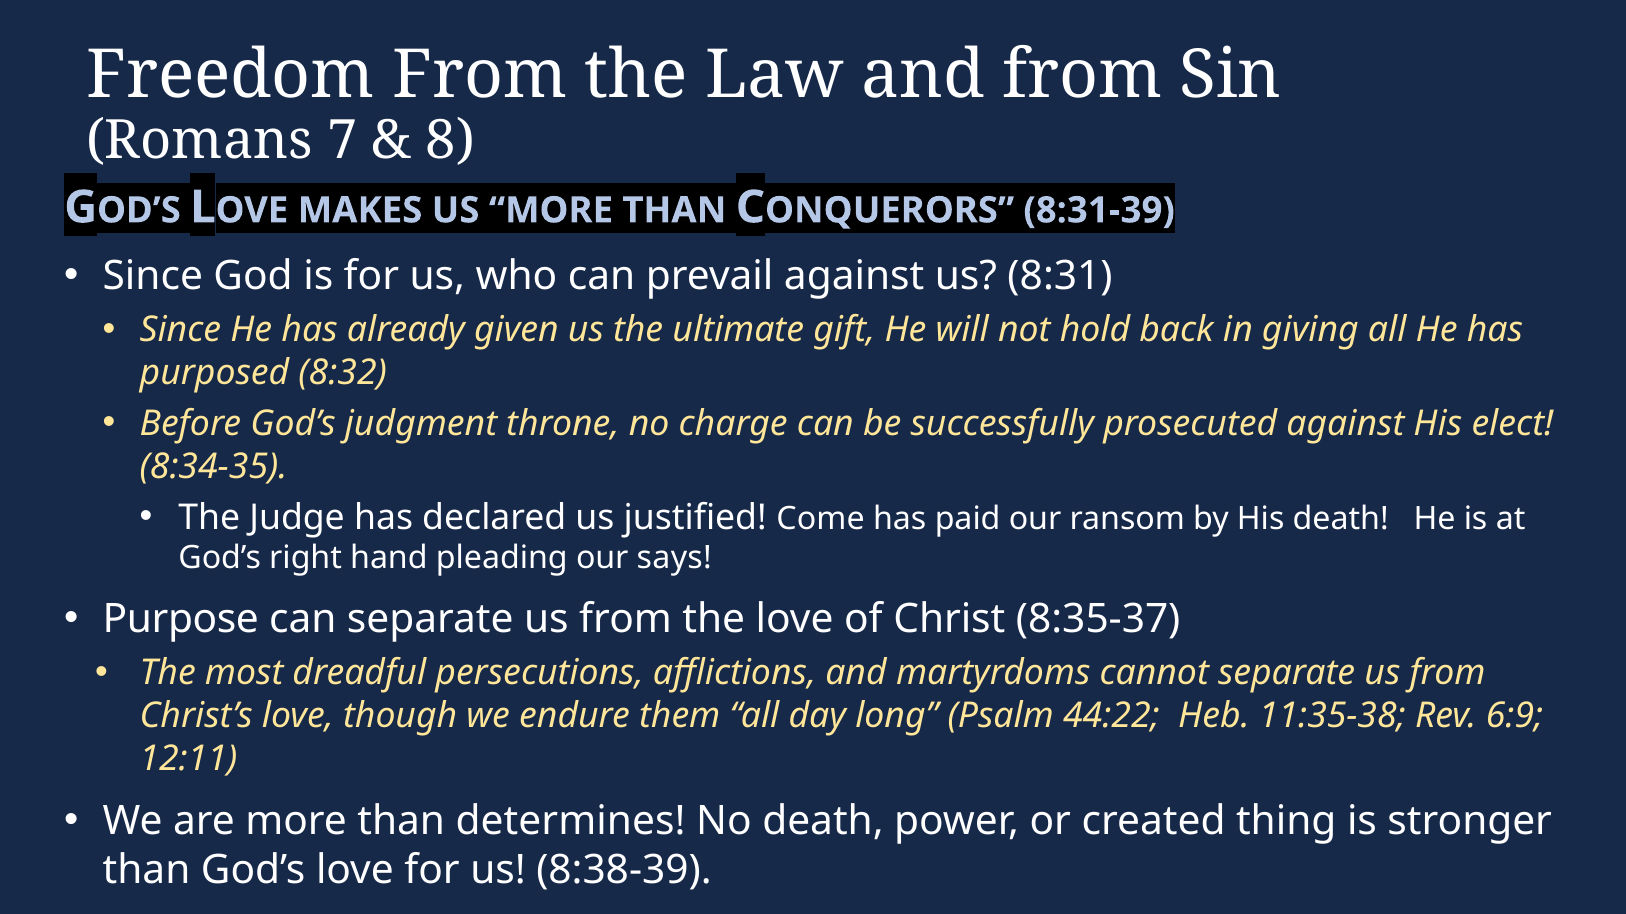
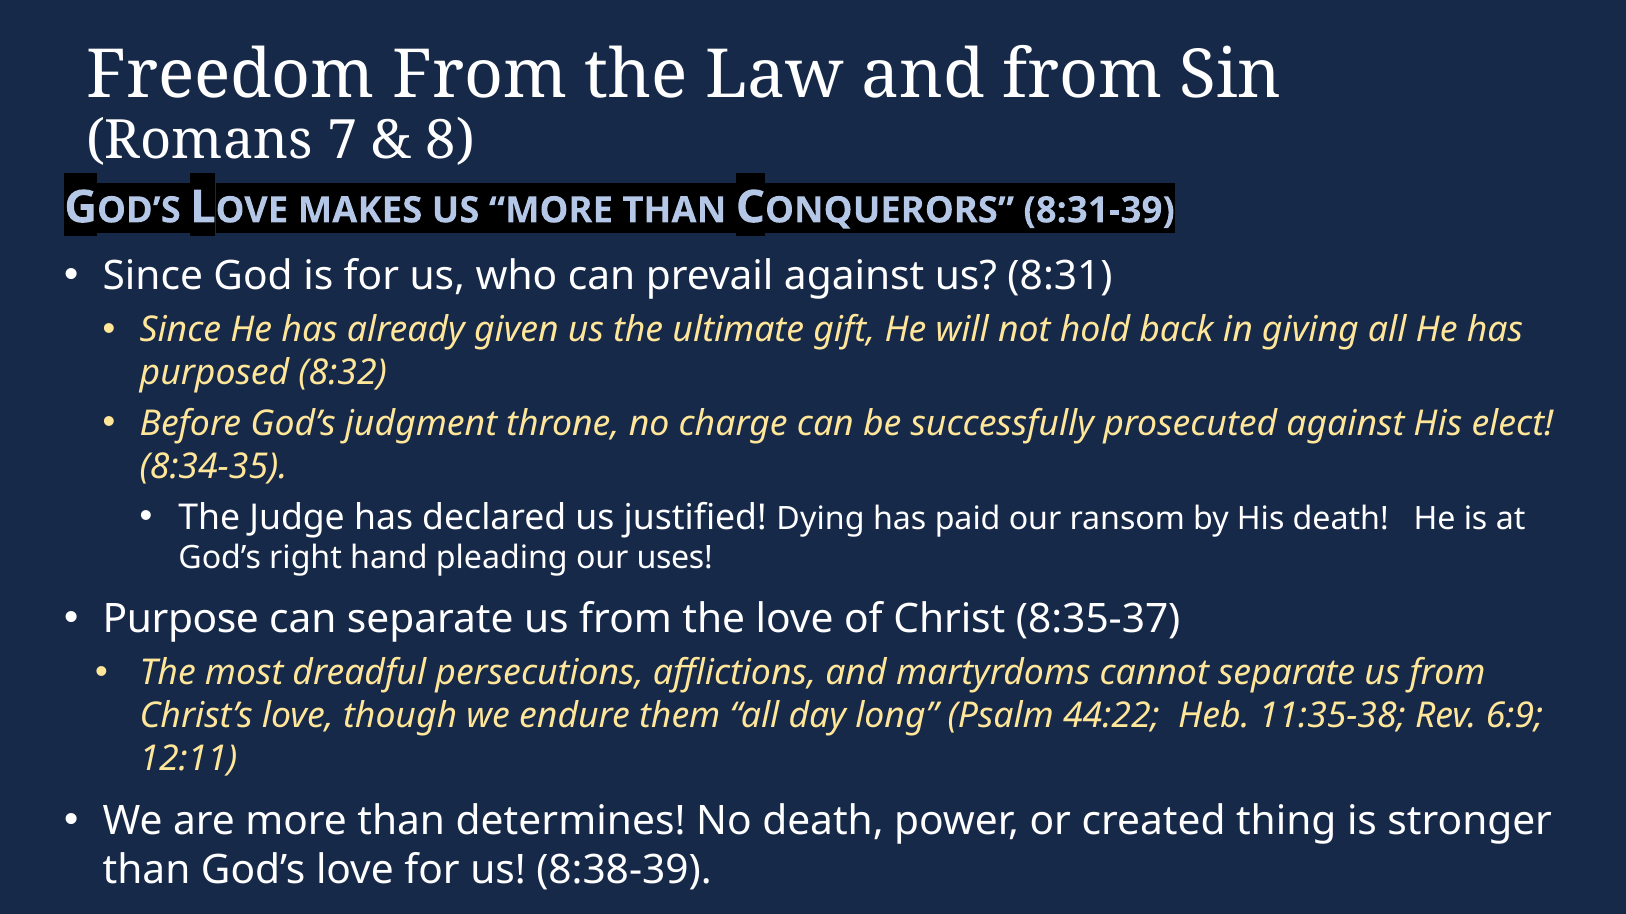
Come: Come -> Dying
says: says -> uses
